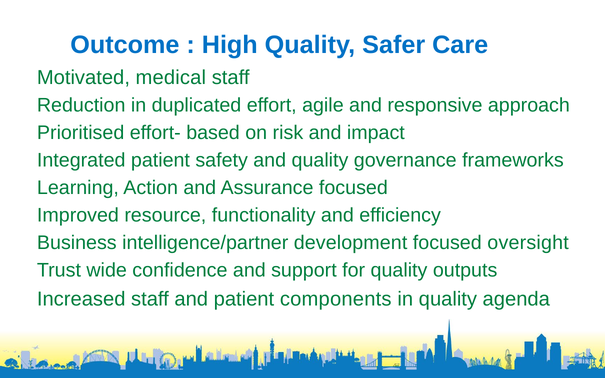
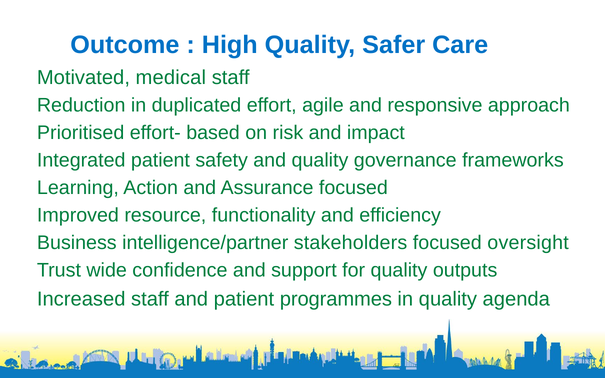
development: development -> stakeholders
components: components -> programmes
